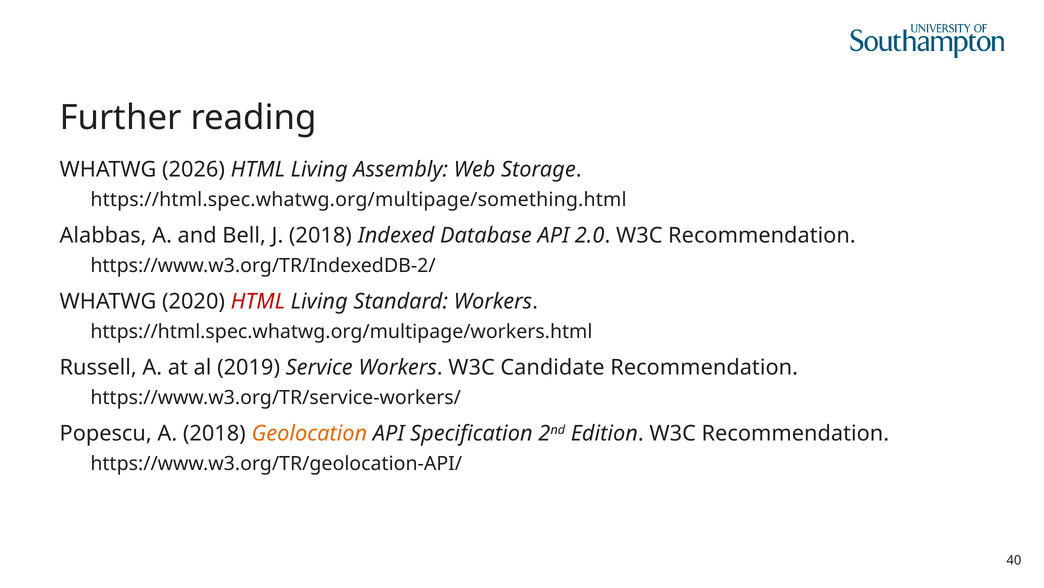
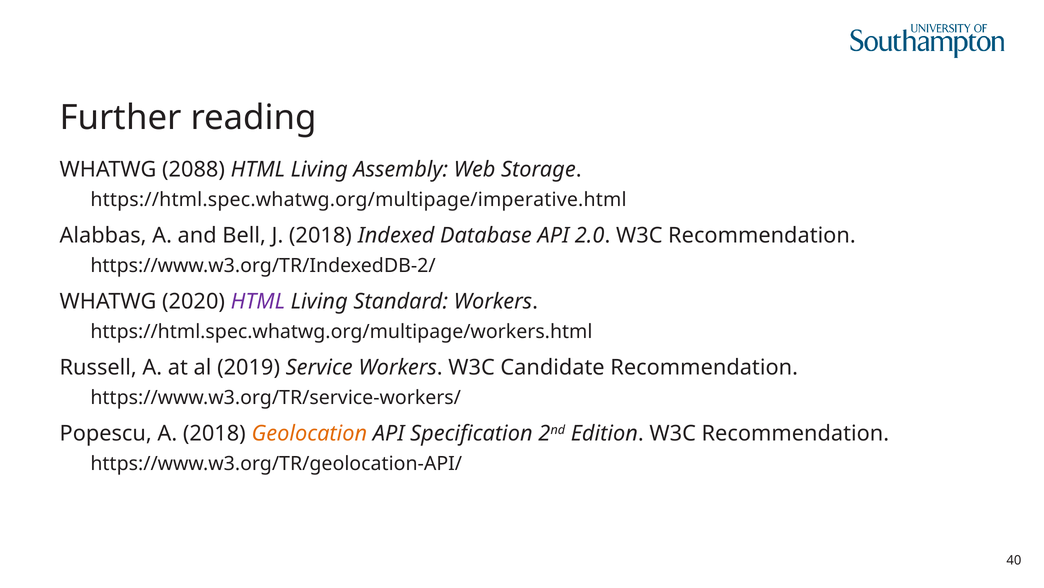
2026: 2026 -> 2088
https://html.spec.whatwg.org/multipage/something.html: https://html.spec.whatwg.org/multipage/something.html -> https://html.spec.whatwg.org/multipage/imperative.html
HTML at (258, 301) colour: red -> purple
